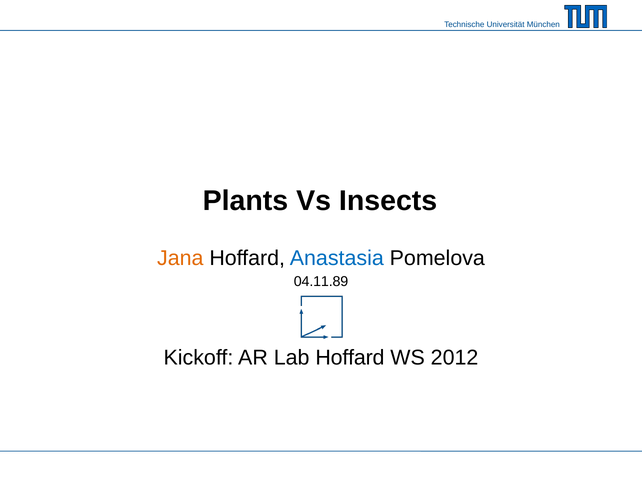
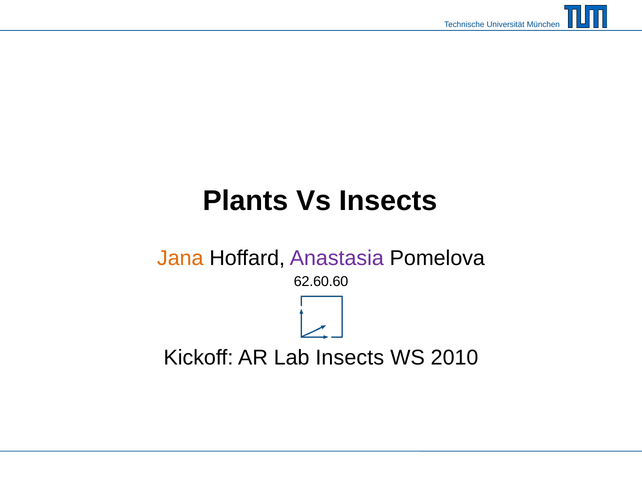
Anastasia colour: blue -> purple
04.11.89: 04.11.89 -> 62.60.60
Lab Hoffard: Hoffard -> Insects
2012: 2012 -> 2010
